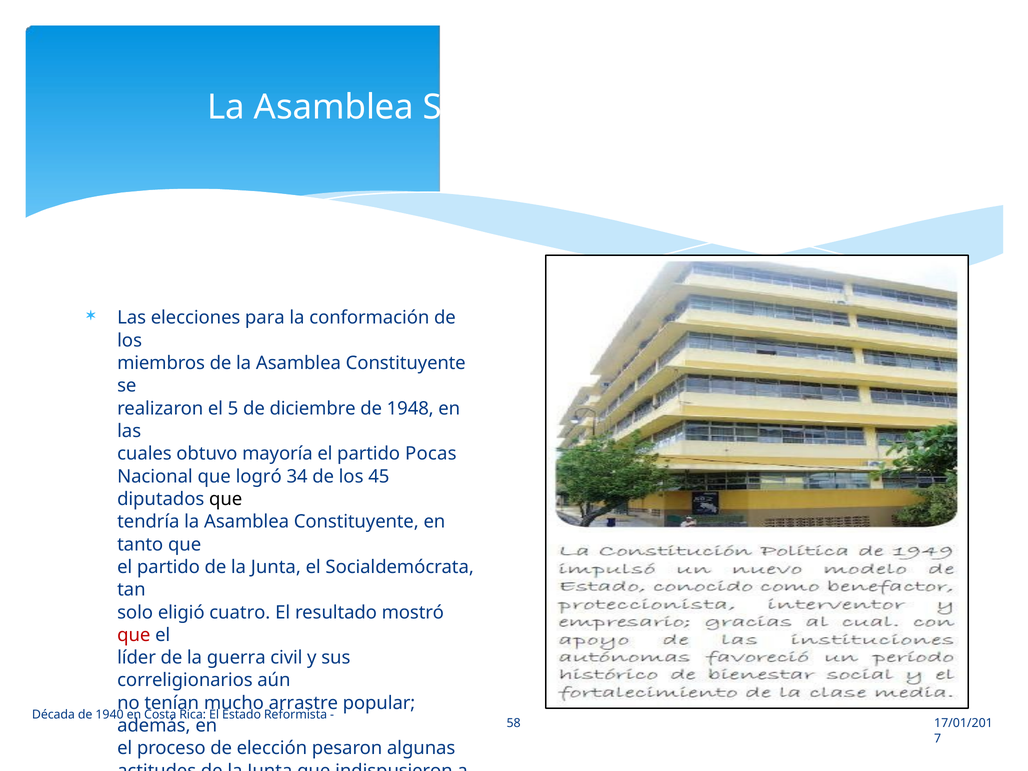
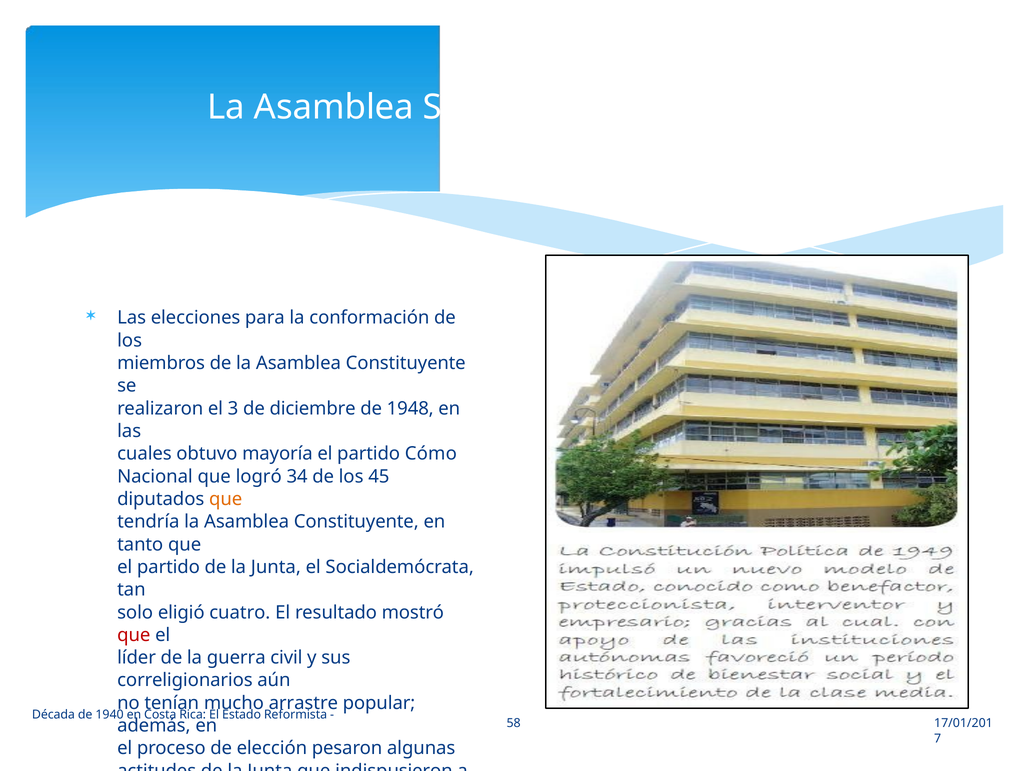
5: 5 -> 3
Pocas: Pocas -> Cómo
que at (226, 499) colour: black -> orange
